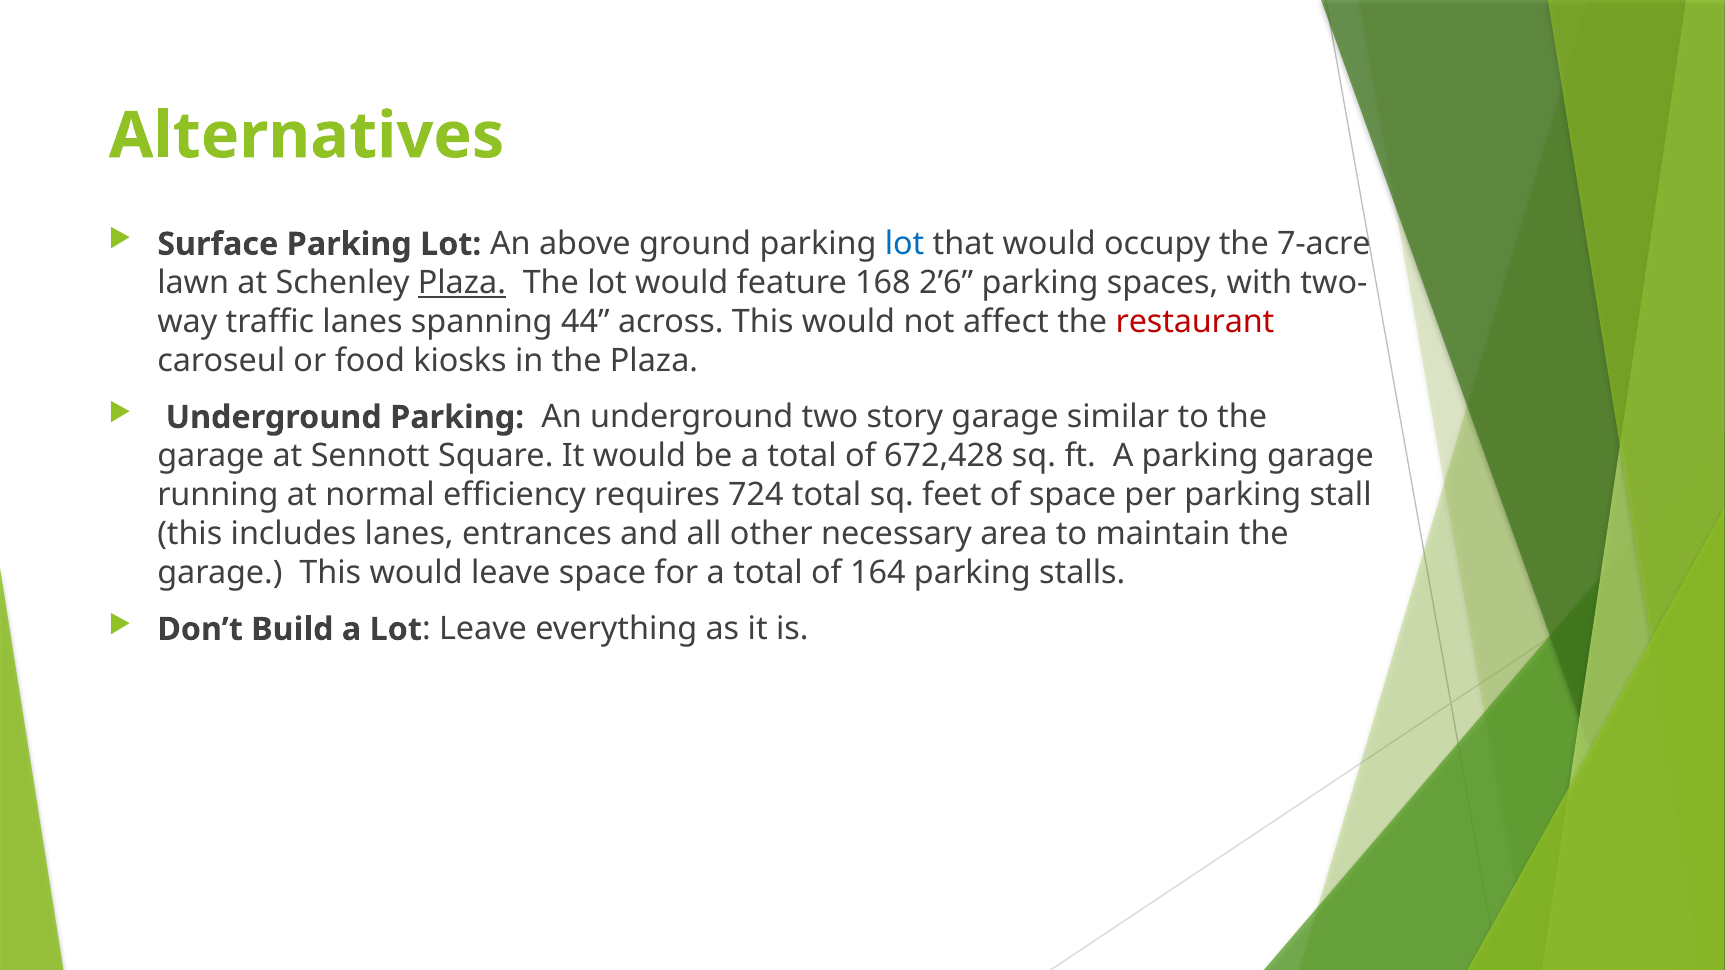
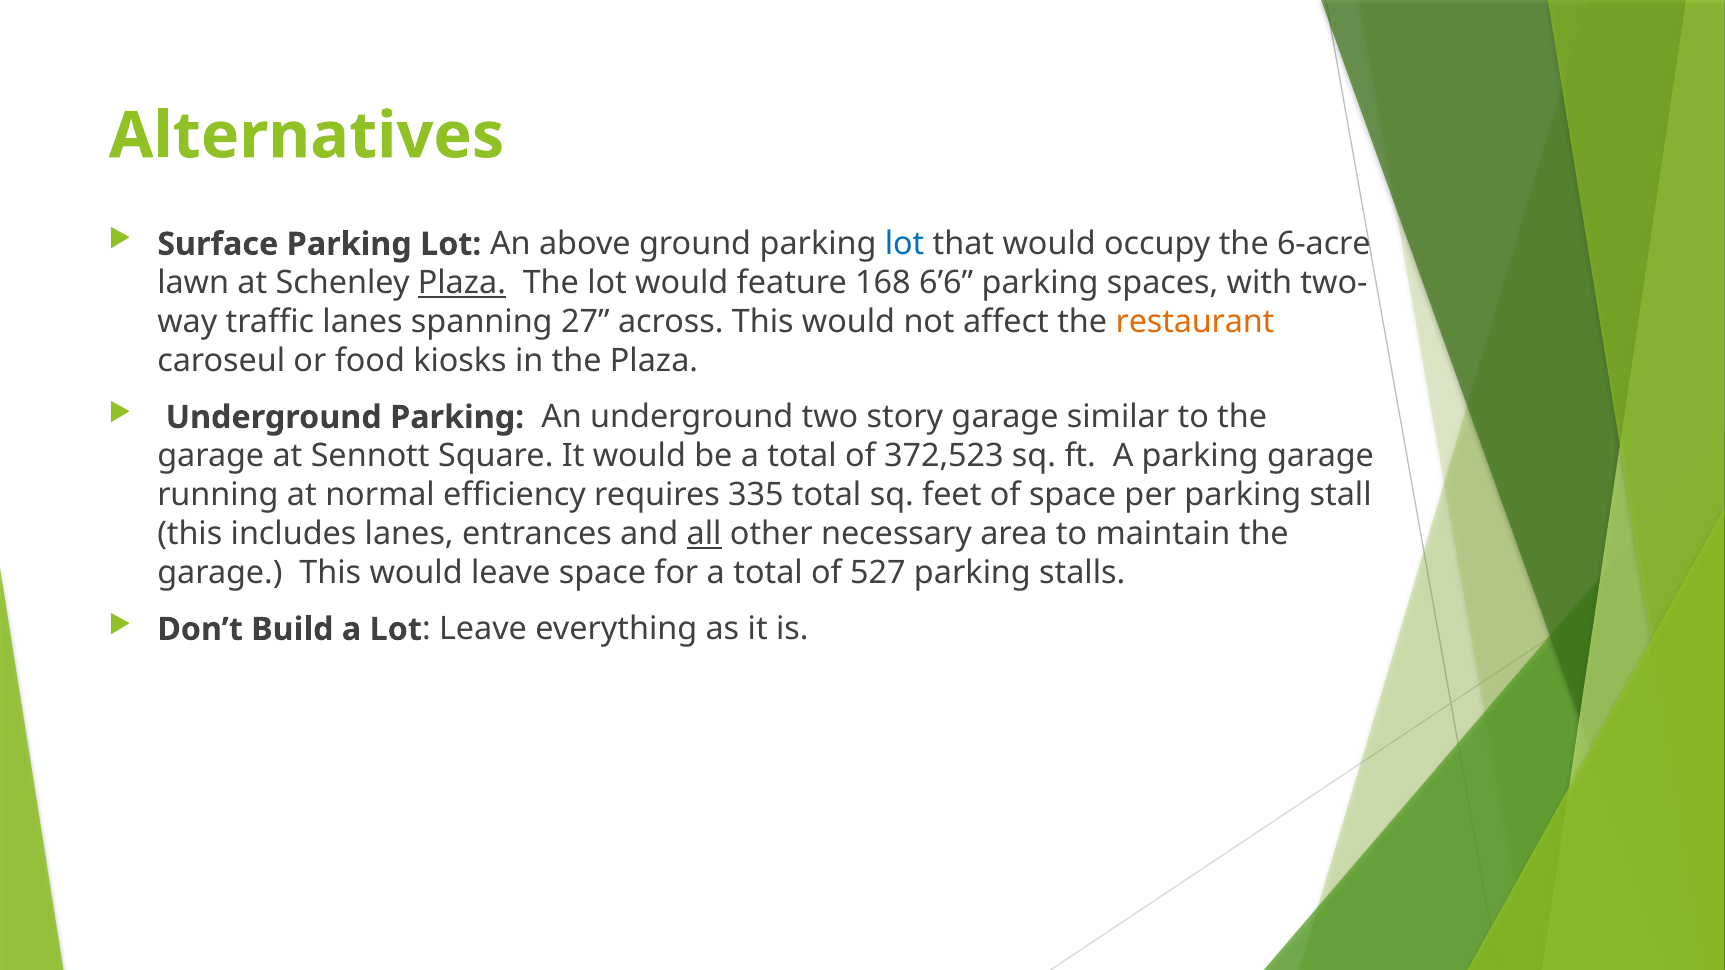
7-acre: 7-acre -> 6-acre
2’6: 2’6 -> 6’6
44: 44 -> 27
restaurant colour: red -> orange
672,428: 672,428 -> 372,523
724: 724 -> 335
all underline: none -> present
164: 164 -> 527
